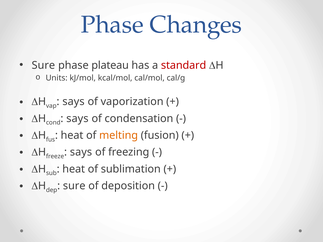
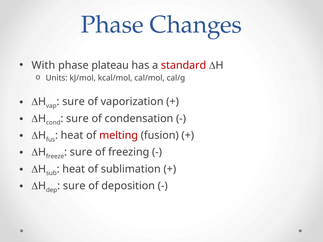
Sure at (43, 65): Sure -> With
says at (73, 102): says -> sure
says at (77, 119): says -> sure
melting colour: orange -> red
says at (81, 152): says -> sure
